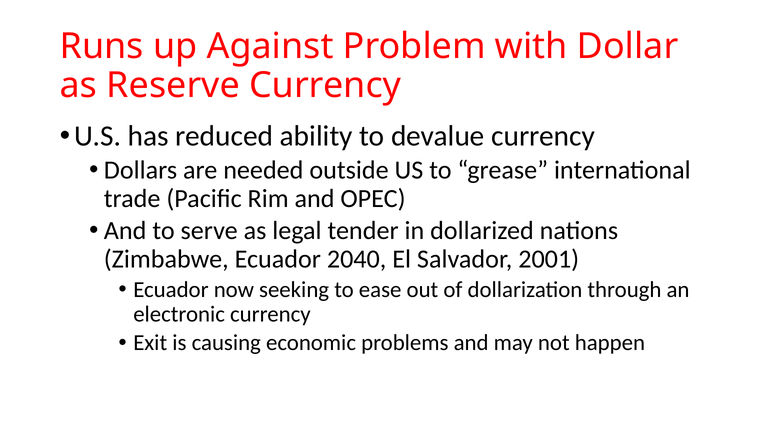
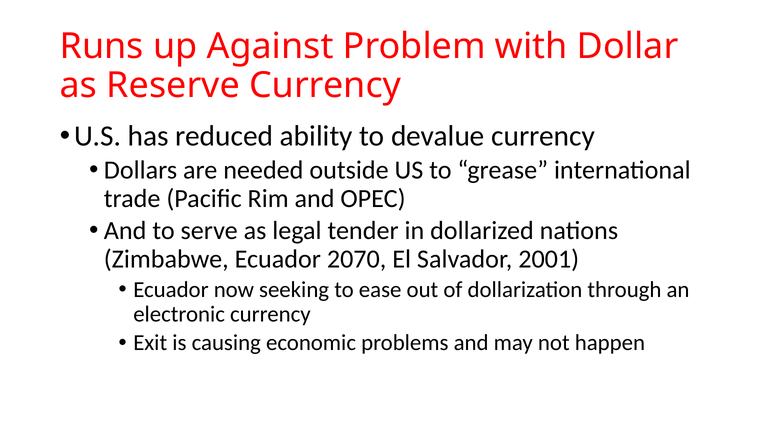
2040: 2040 -> 2070
